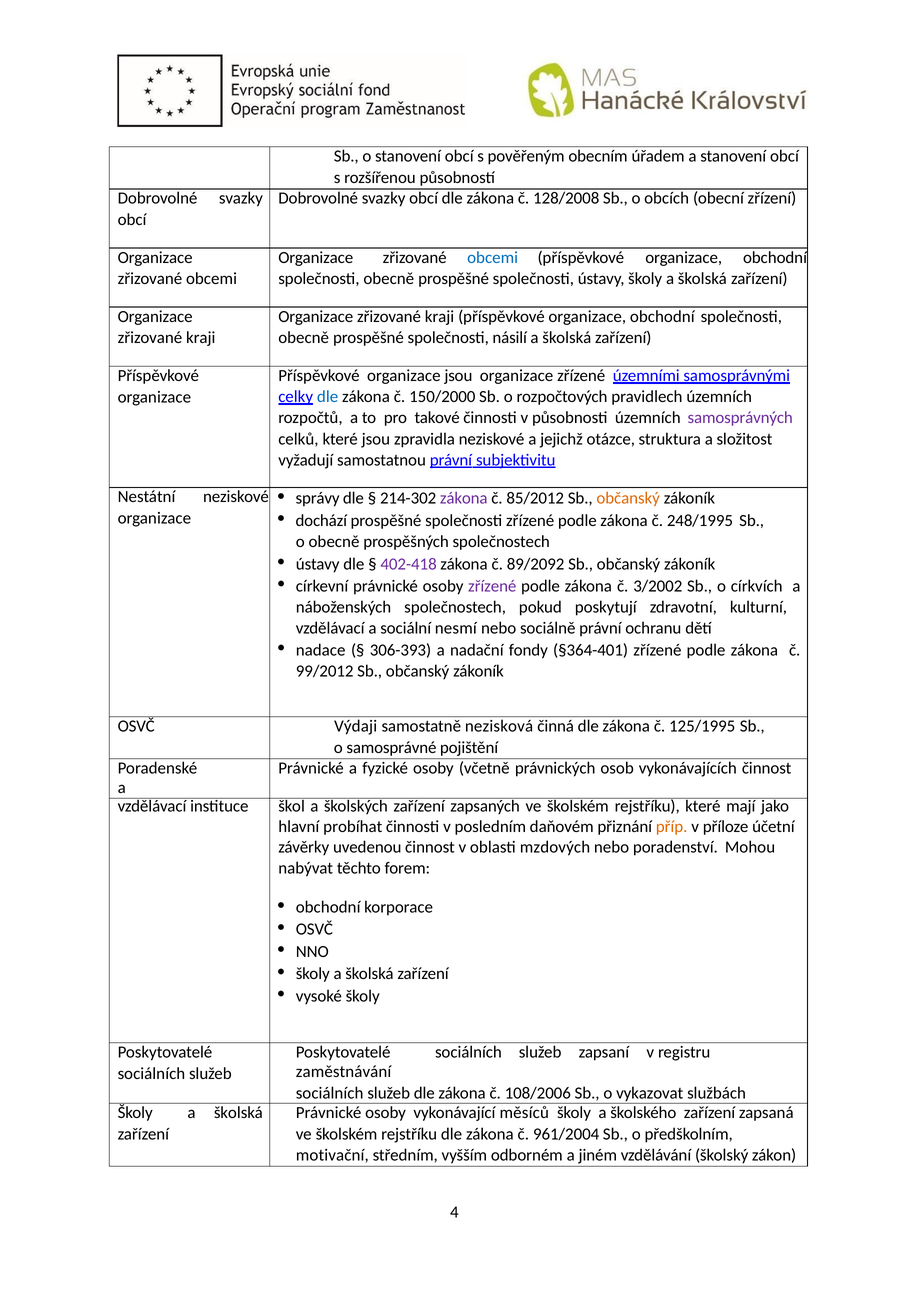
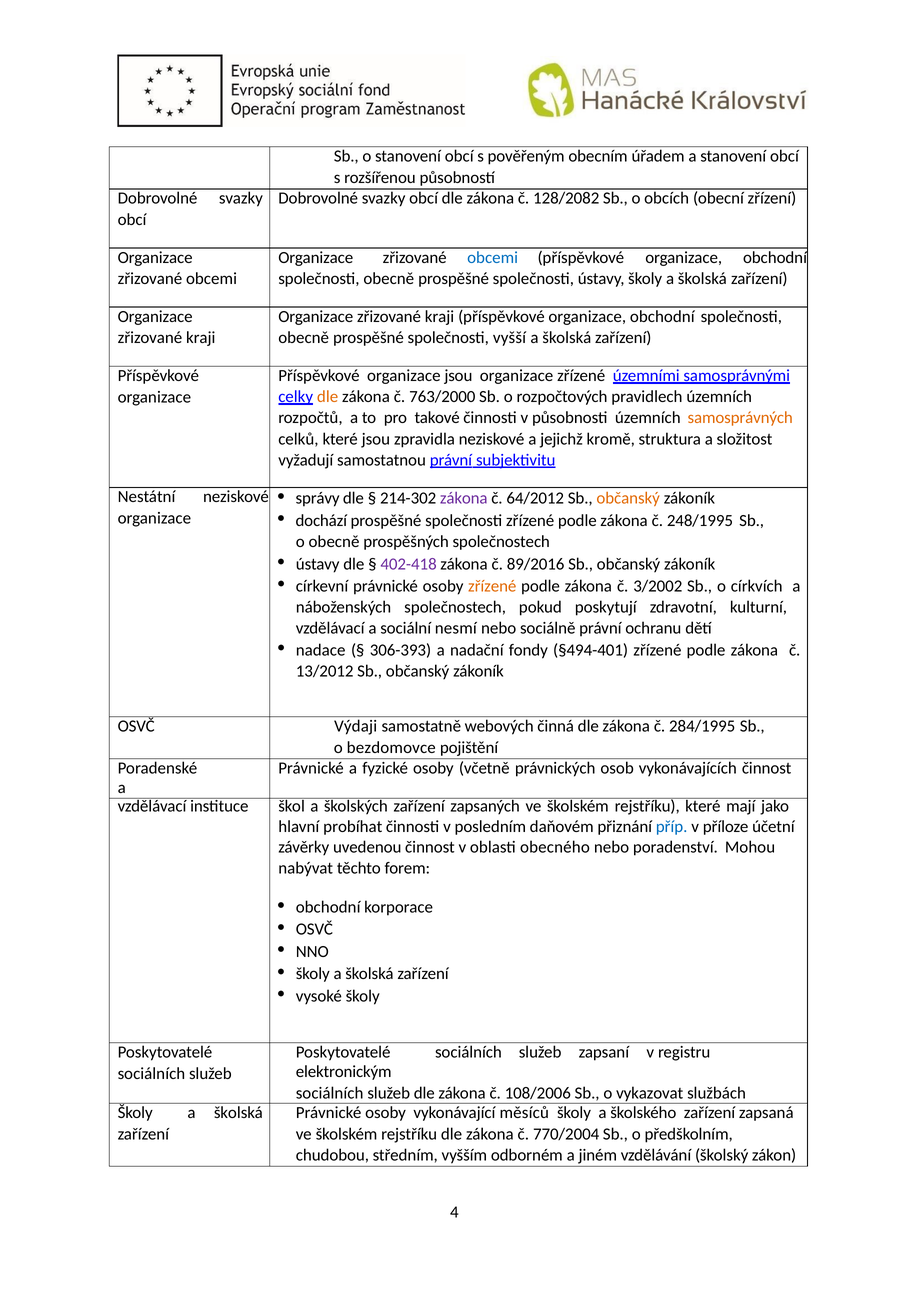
128/2008: 128/2008 -> 128/2082
násilí: násilí -> vyšší
dle at (328, 397) colour: blue -> orange
150/2000: 150/2000 -> 763/2000
samosprávných colour: purple -> orange
otázce: otázce -> kromě
85/2012: 85/2012 -> 64/2012
89/2092: 89/2092 -> 89/2016
zřízené at (492, 586) colour: purple -> orange
§364-401: §364-401 -> §494-401
99/2012: 99/2012 -> 13/2012
nezisková: nezisková -> webových
125/1995: 125/1995 -> 284/1995
samosprávné: samosprávné -> bezdomovce
příp colour: orange -> blue
mzdových: mzdových -> obecného
zaměstnávání: zaměstnávání -> elektronickým
961/2004: 961/2004 -> 770/2004
motivační: motivační -> chudobou
